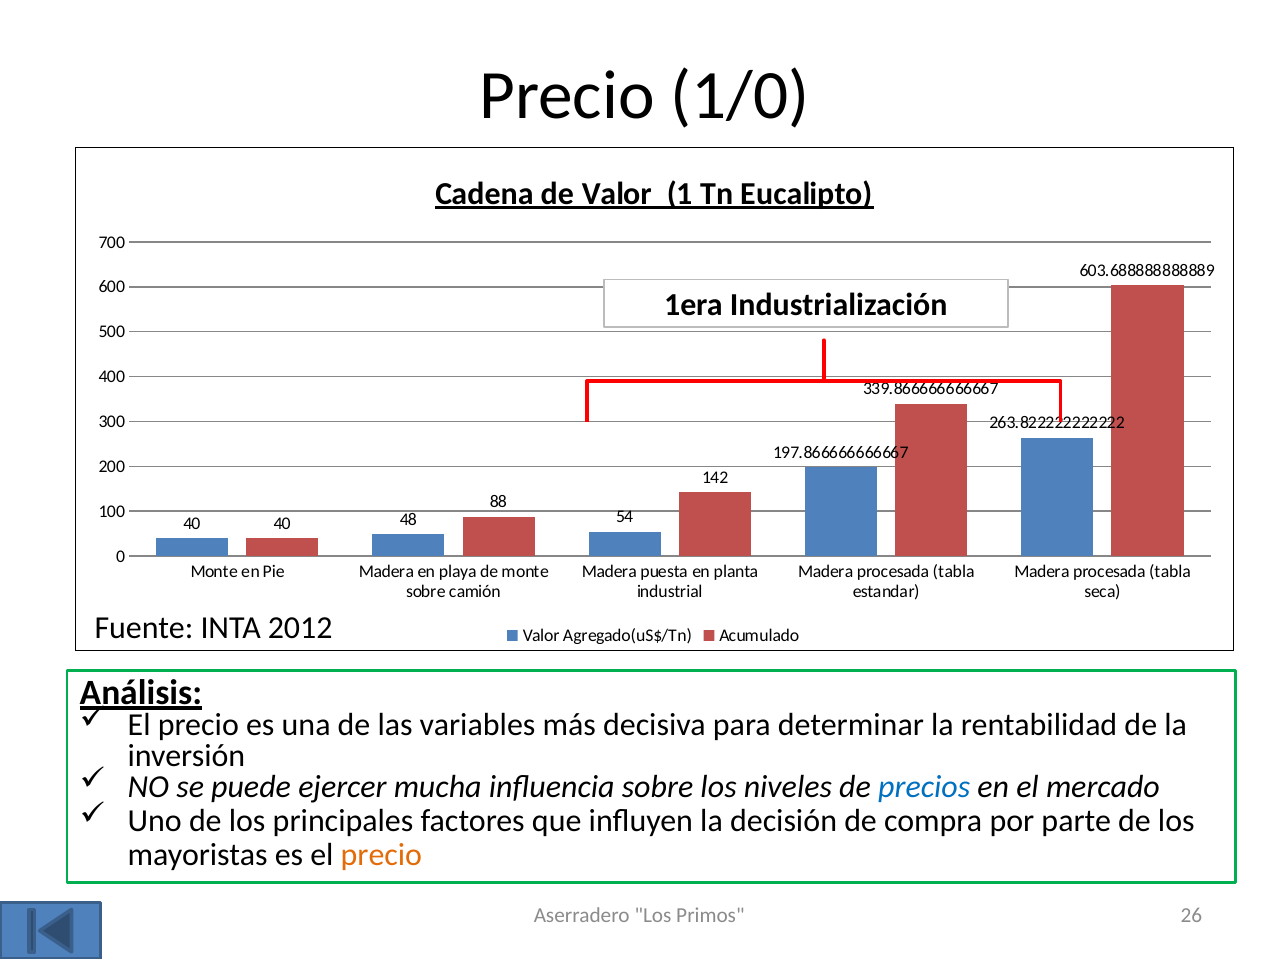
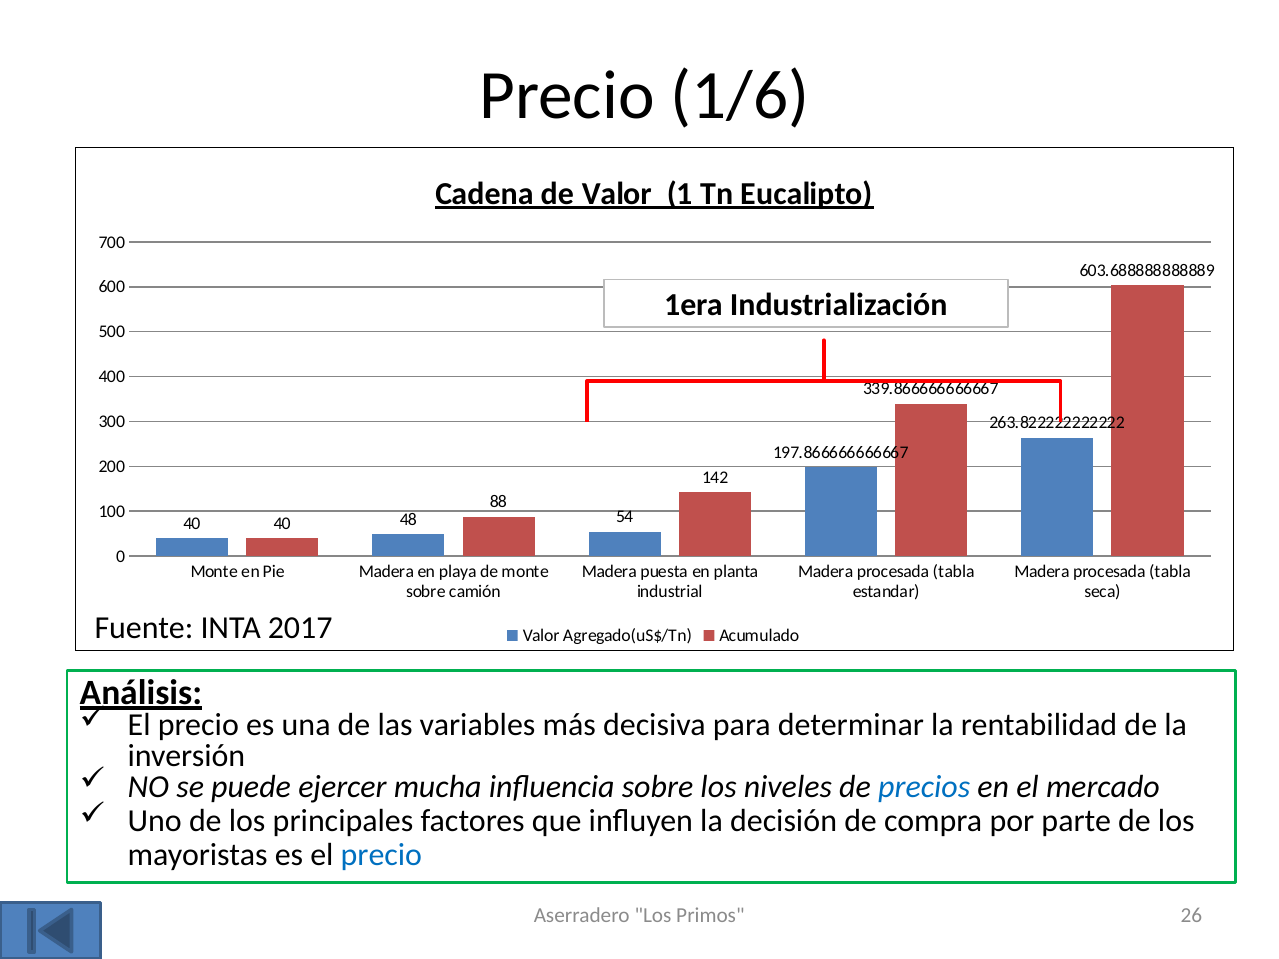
1/0: 1/0 -> 1/6
2012: 2012 -> 2017
precio at (381, 855) colour: orange -> blue
